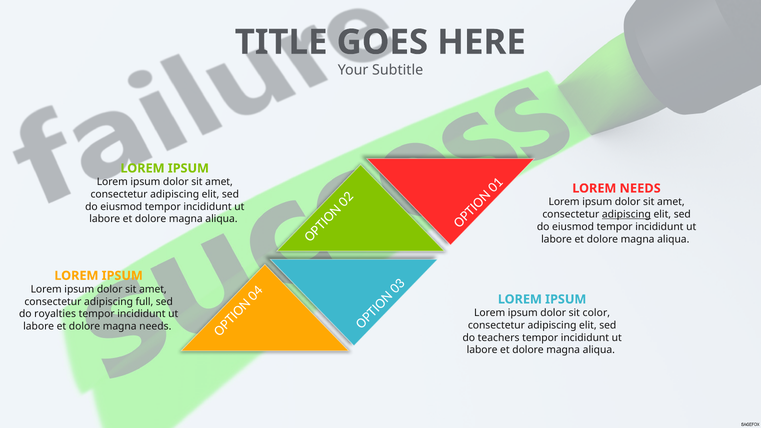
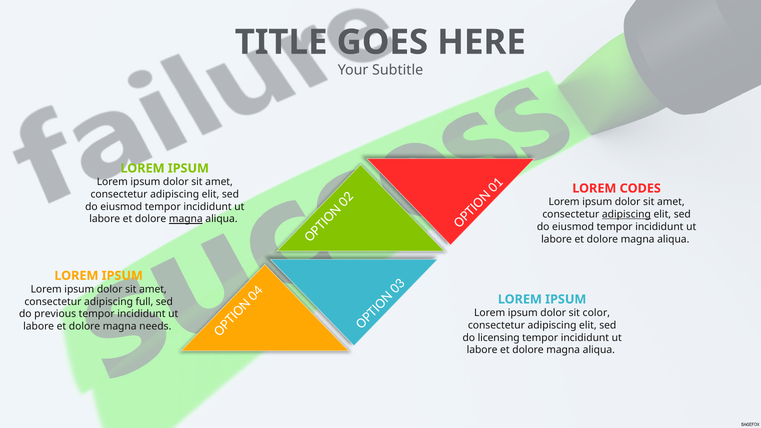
LOREM NEEDS: NEEDS -> CODES
magna at (186, 219) underline: none -> present
royalties: royalties -> previous
teachers: teachers -> licensing
